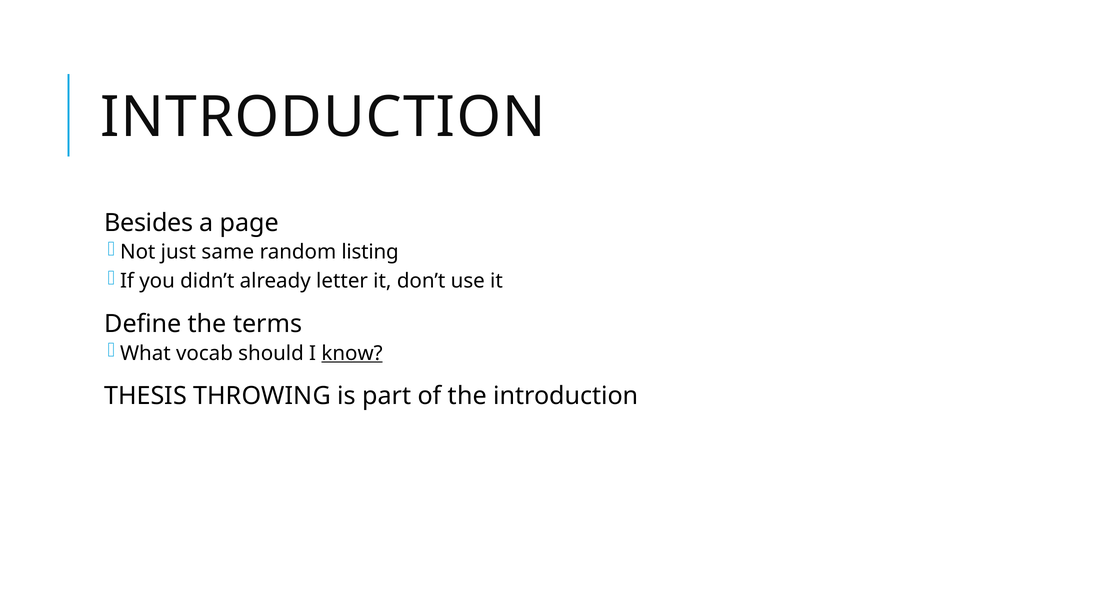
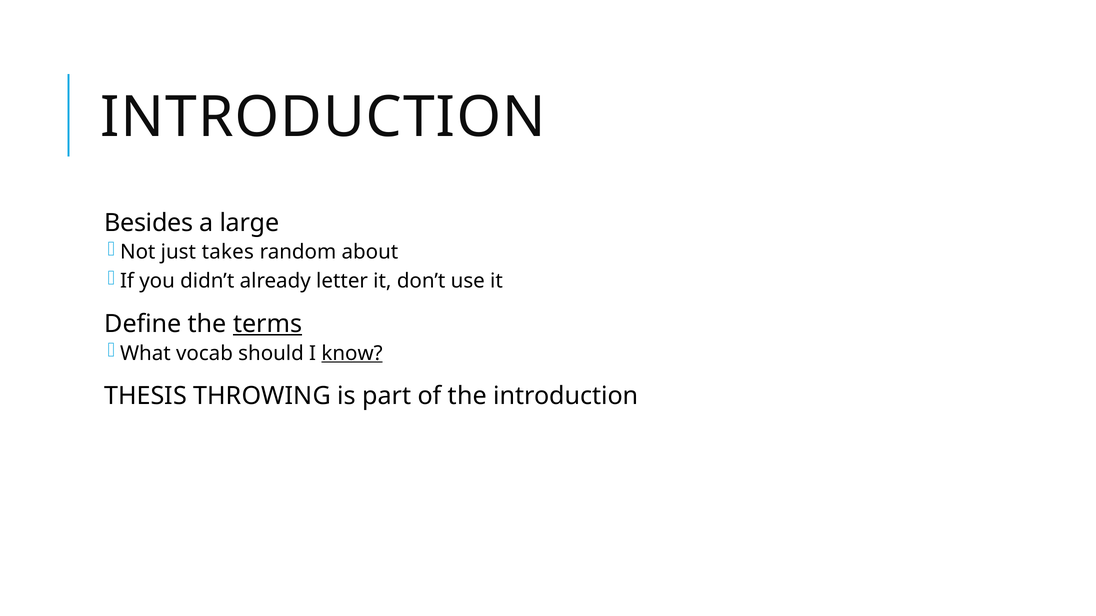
page: page -> large
same: same -> takes
listing: listing -> about
terms underline: none -> present
